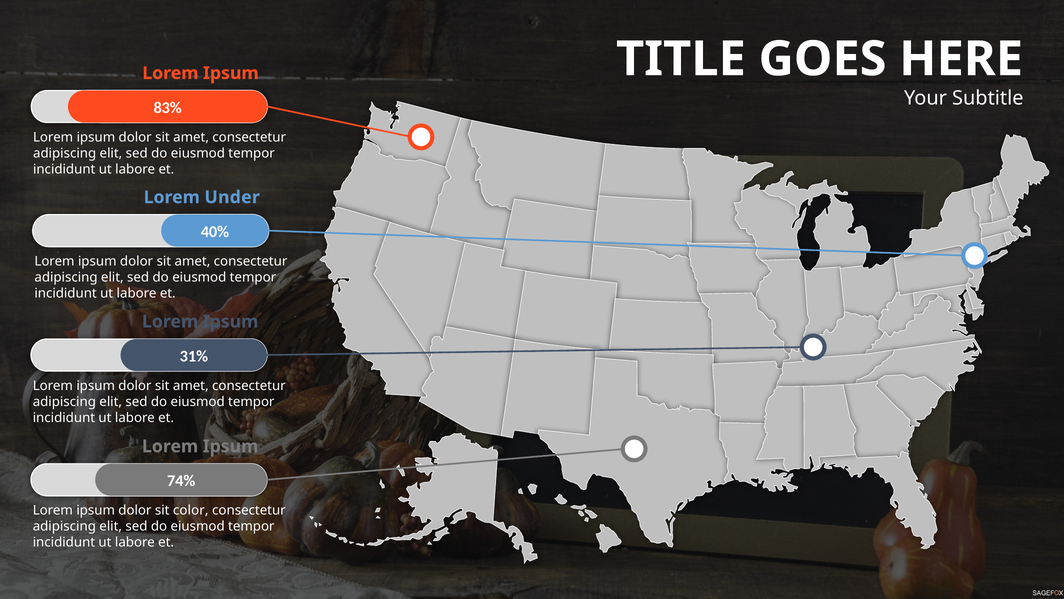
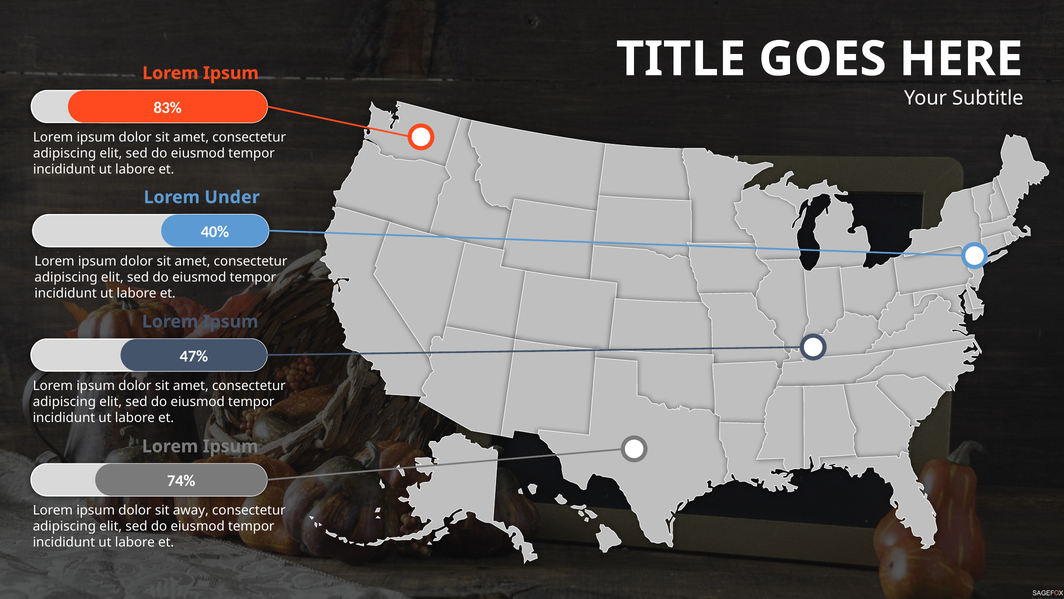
31%: 31% -> 47%
color: color -> away
